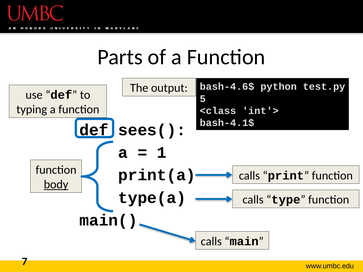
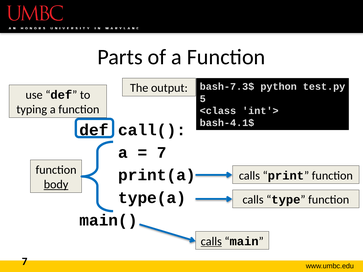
bash-4.6$: bash-4.6$ -> bash-7.3$
sees(: sees( -> call(
1 at (162, 153): 1 -> 7
calls at (211, 242) underline: none -> present
